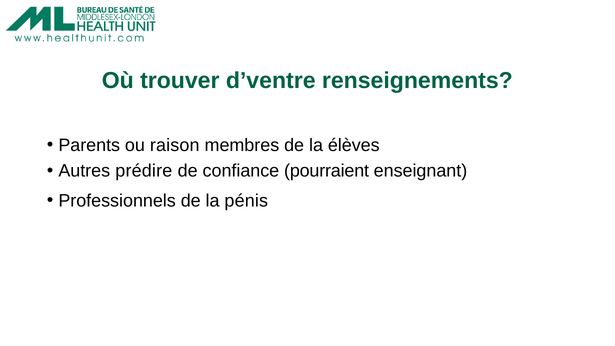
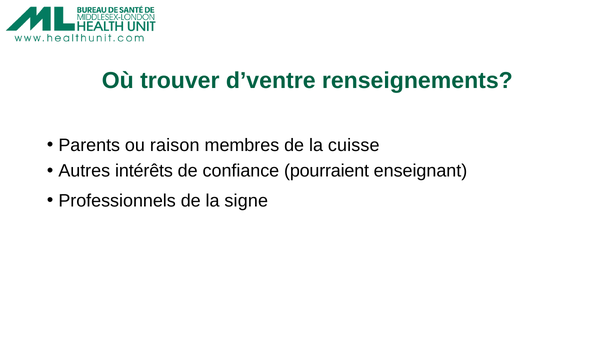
élèves: élèves -> cuisse
prédire: prédire -> intérêts
pénis: pénis -> signe
